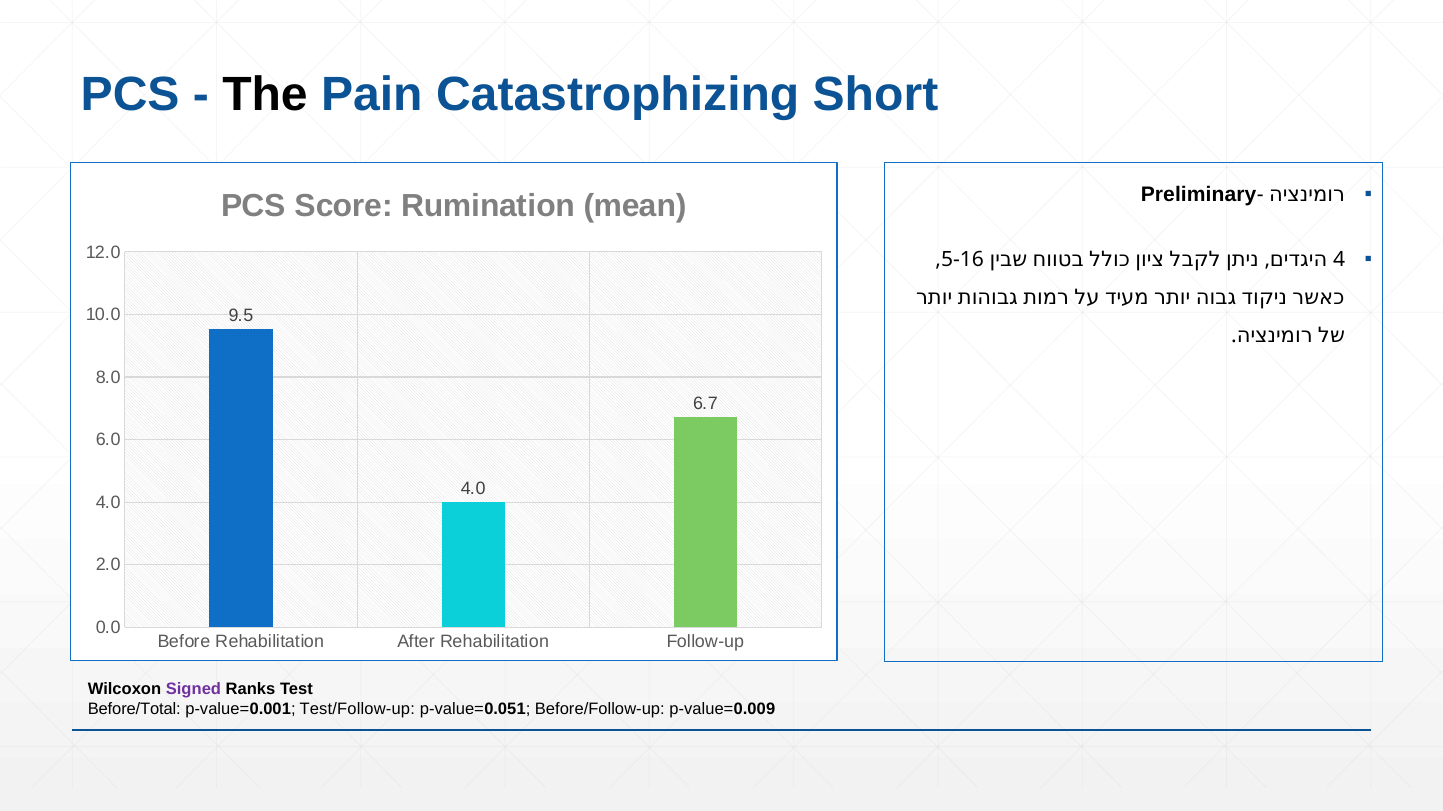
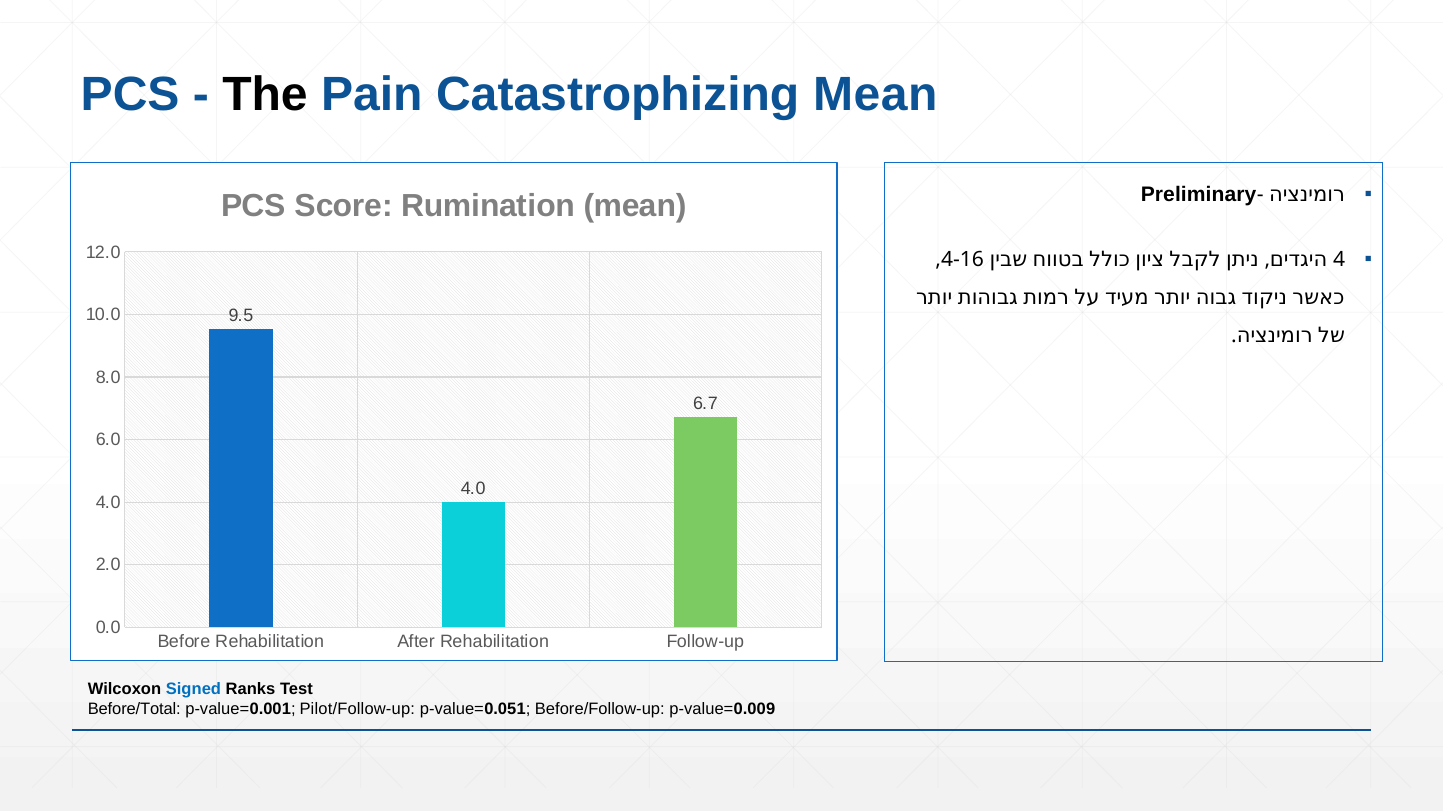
Catastrophizing Short: Short -> Mean
5-16: 5-16 -> 4-16
Signed colour: purple -> blue
Test/Follow-up: Test/Follow-up -> Pilot/Follow-up
